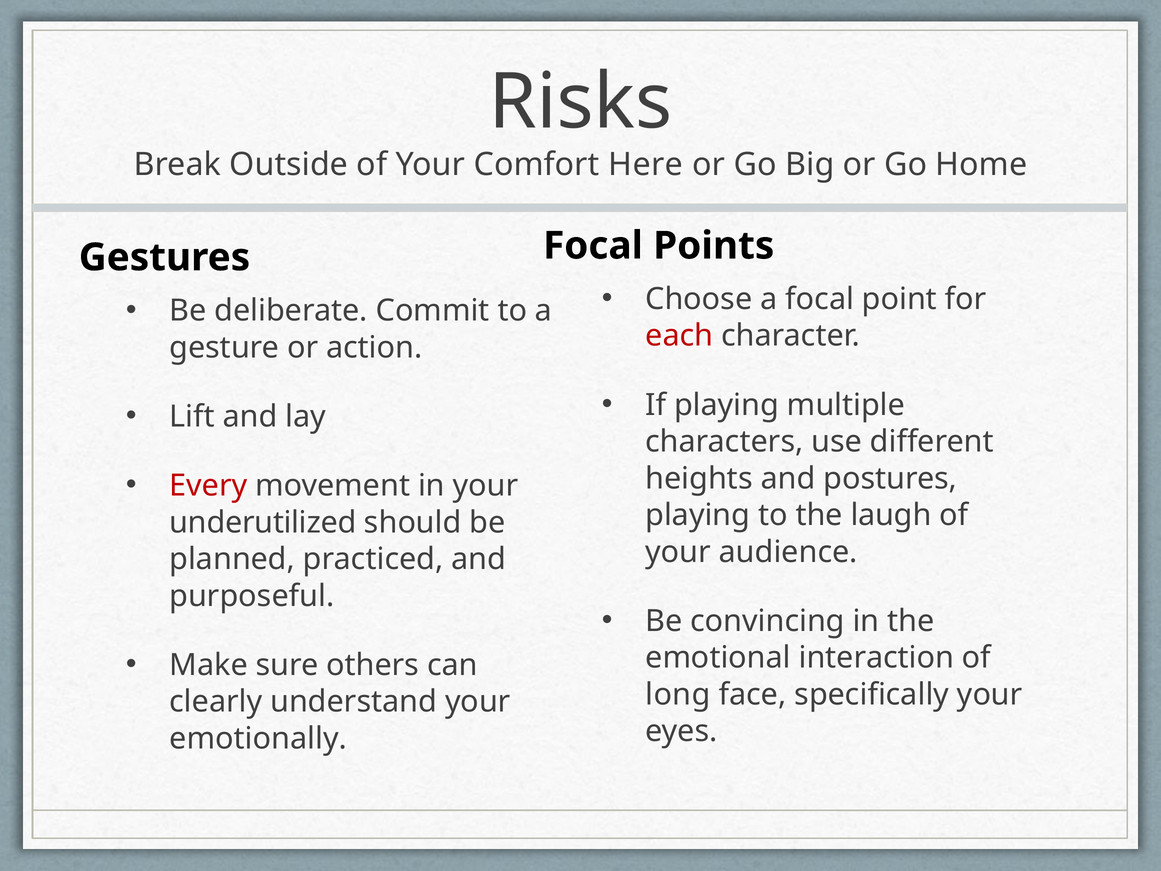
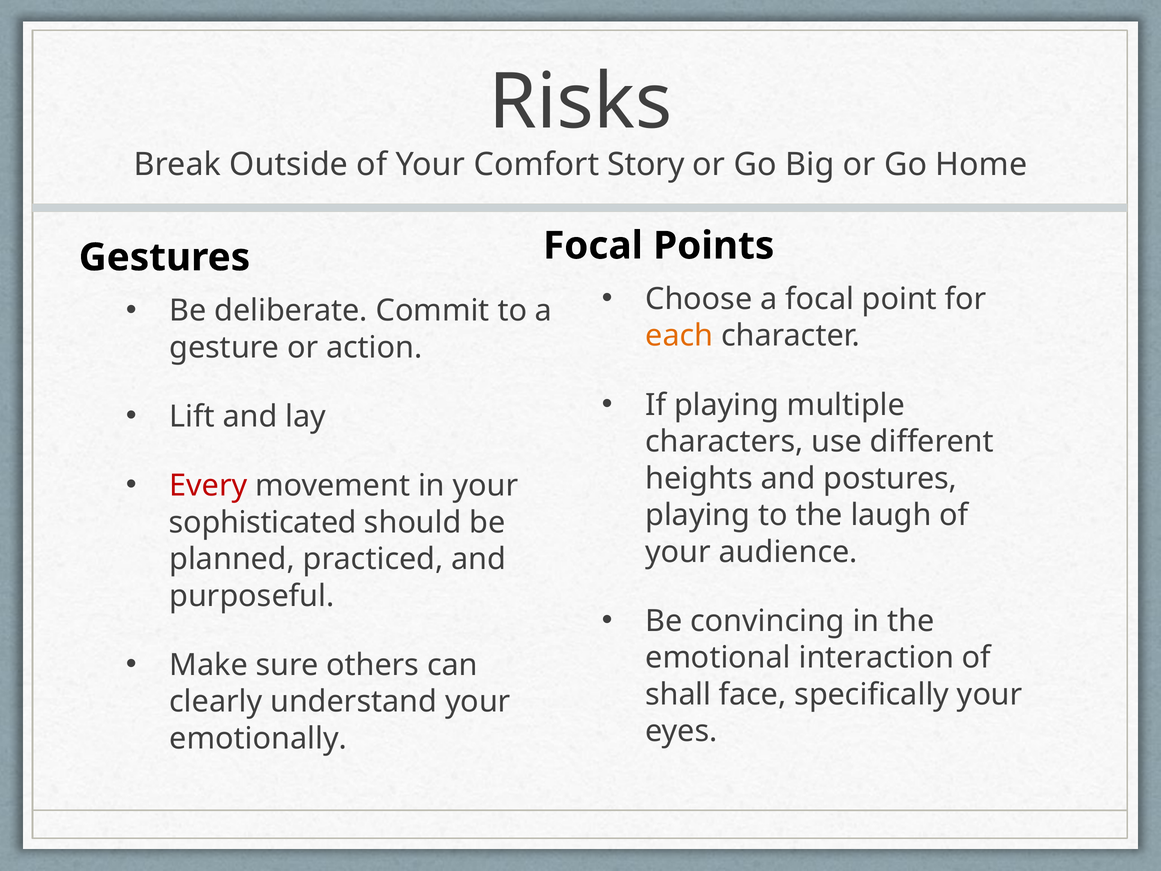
Here: Here -> Story
each colour: red -> orange
underutilized: underutilized -> sophisticated
long: long -> shall
